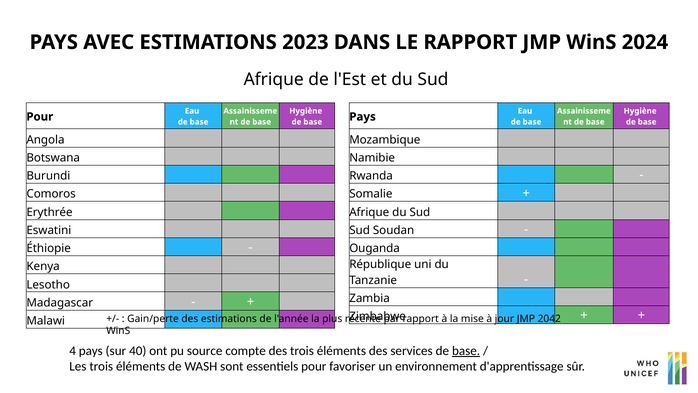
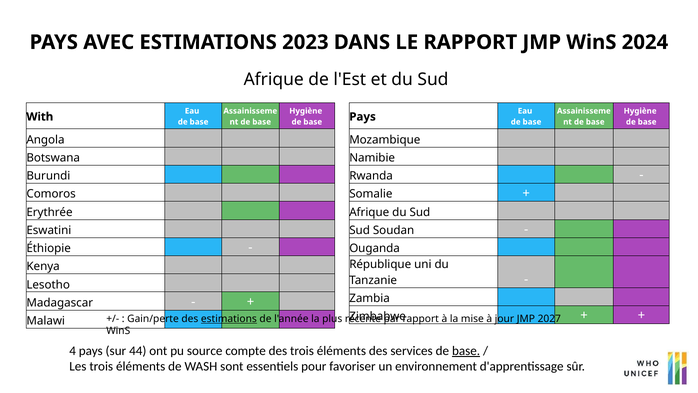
Pour at (40, 117): Pour -> With
estimations at (229, 319) underline: none -> present
2042: 2042 -> 2027
40: 40 -> 44
